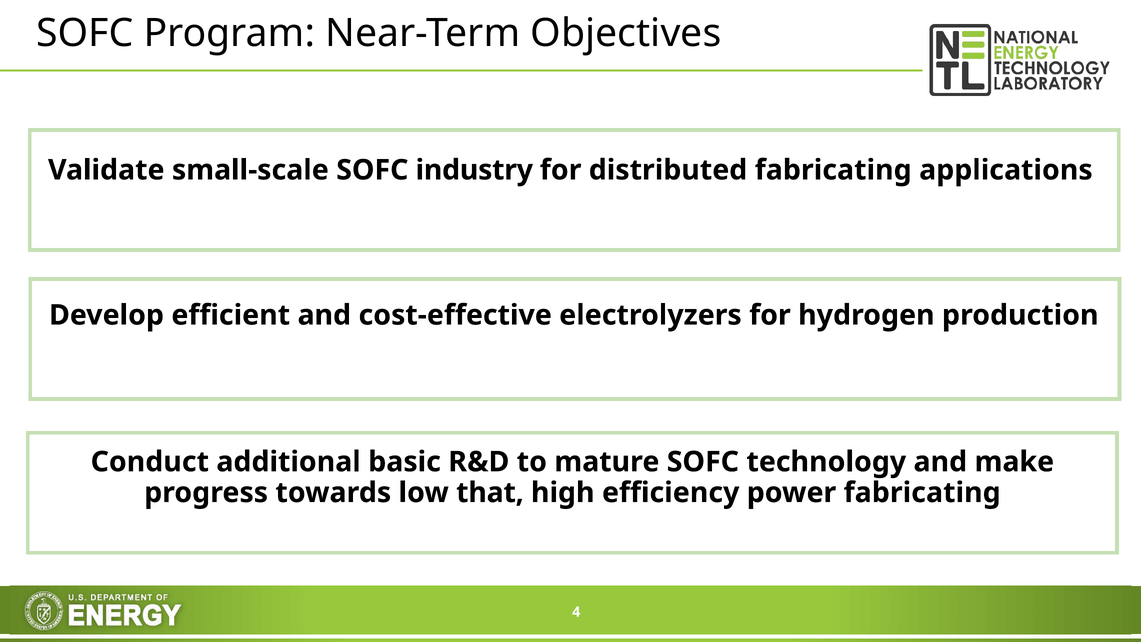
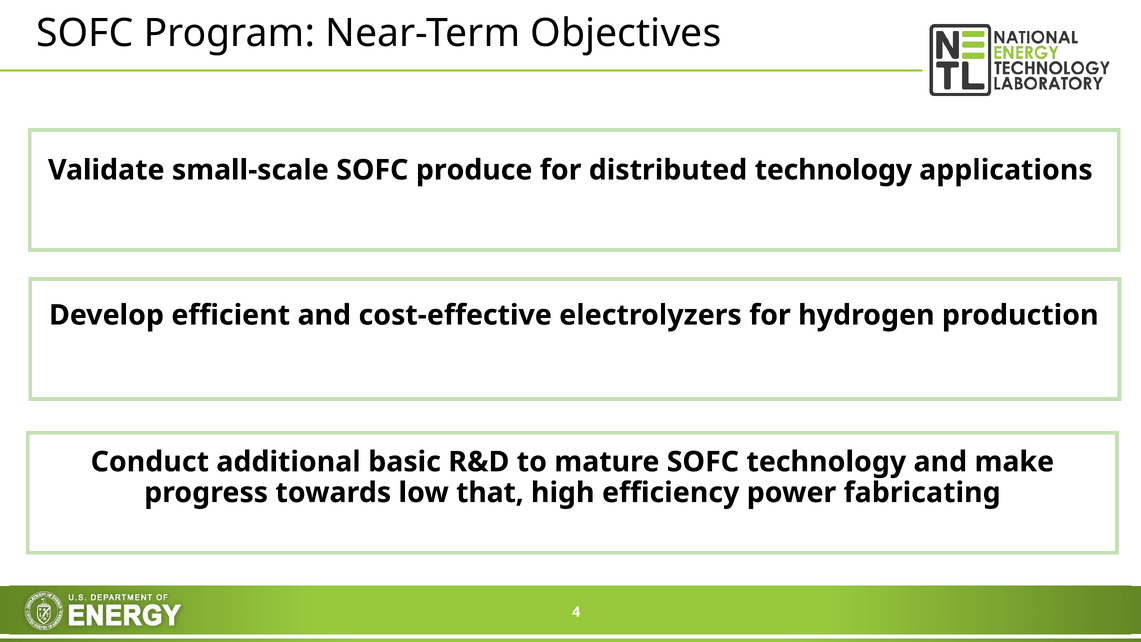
industry: industry -> produce
distributed fabricating: fabricating -> technology
